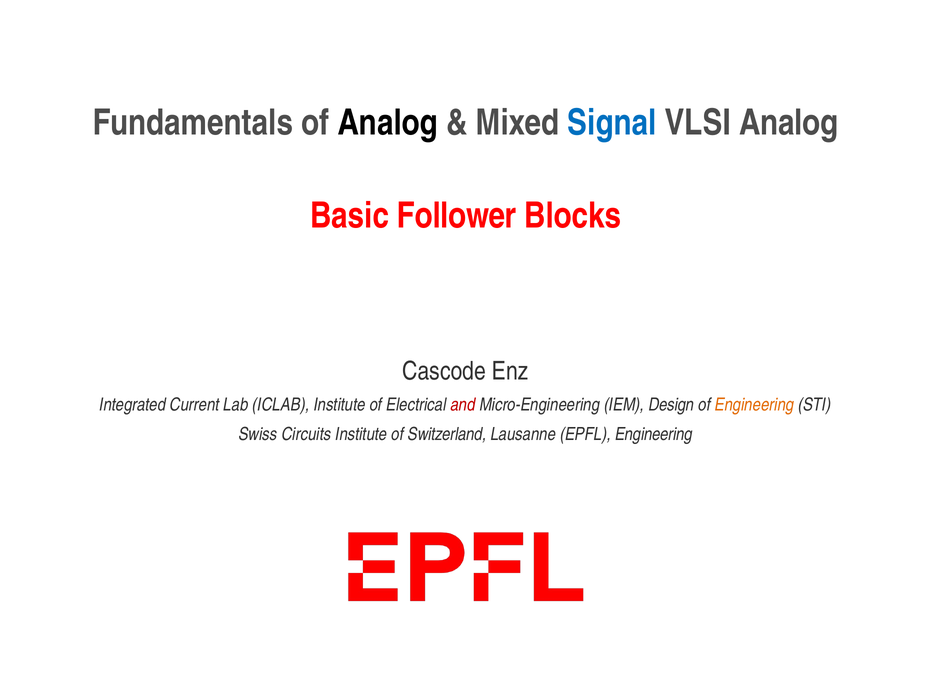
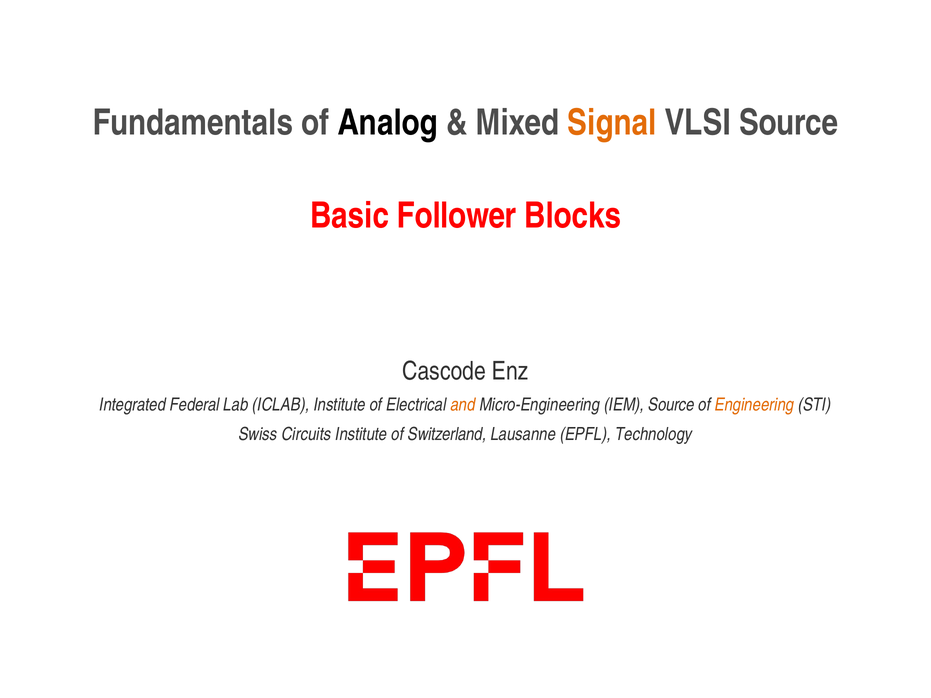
Signal colour: blue -> orange
VLSI Analog: Analog -> Source
Current: Current -> Federal
and colour: red -> orange
IEM Design: Design -> Source
EPFL Engineering: Engineering -> Technology
